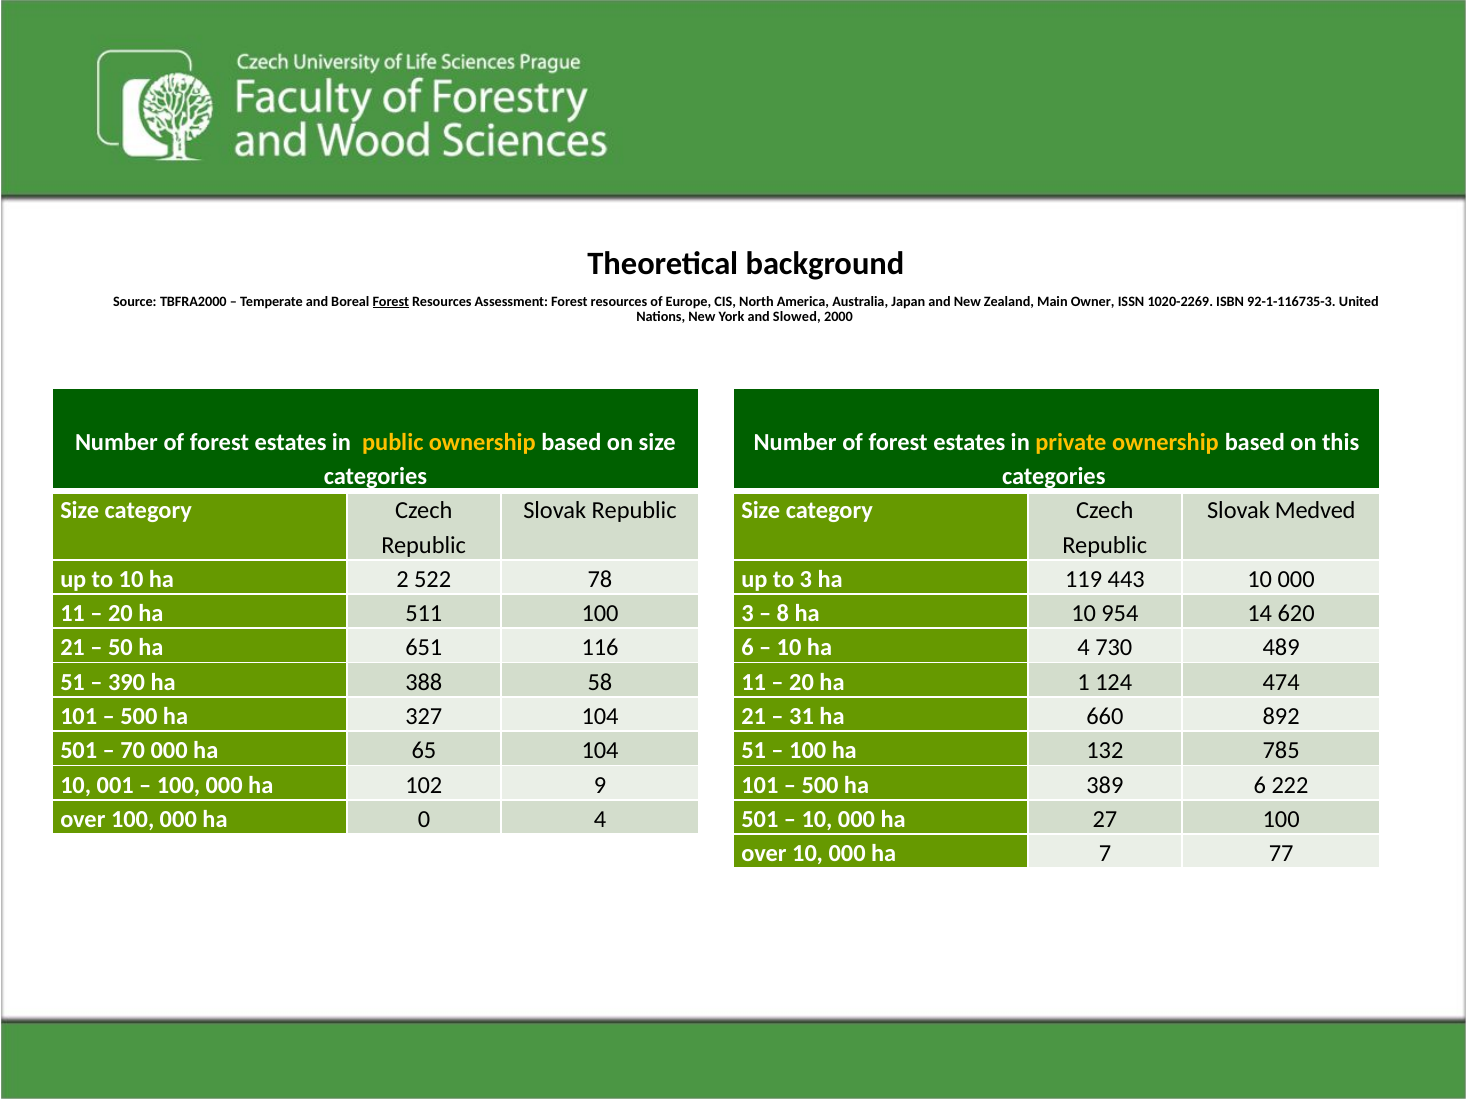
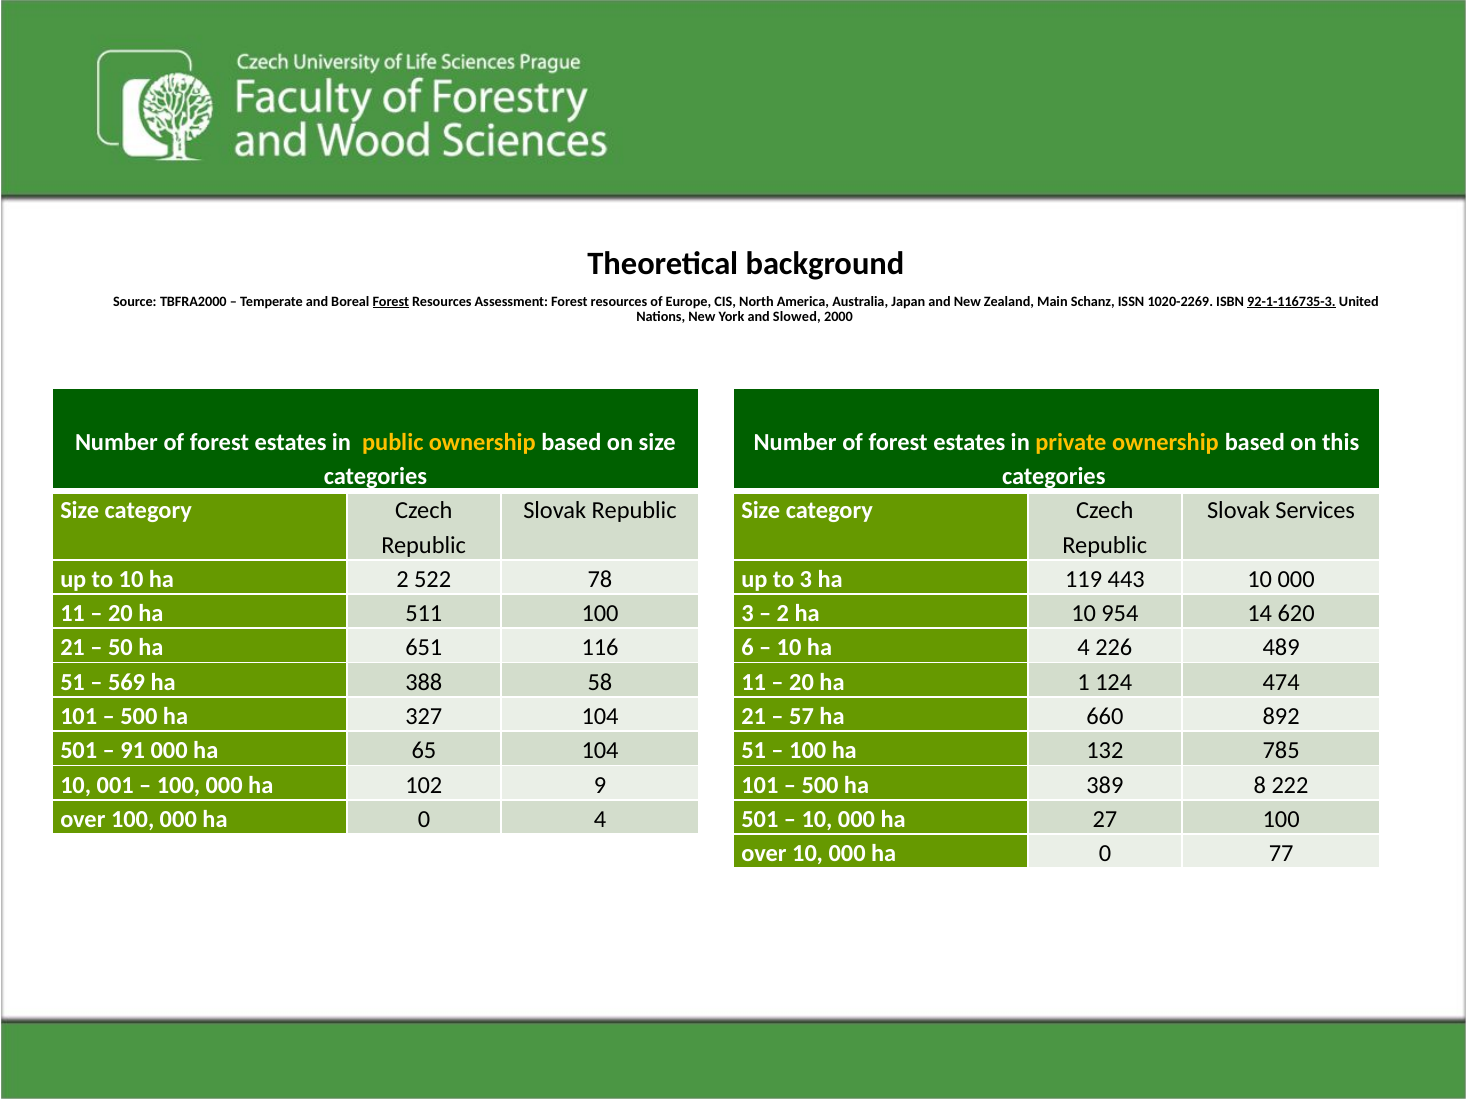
Owner: Owner -> Schanz
92-1-116735-3 underline: none -> present
Medved: Medved -> Services
8 at (783, 613): 8 -> 2
730: 730 -> 226
390: 390 -> 569
31: 31 -> 57
70: 70 -> 91
389 6: 6 -> 8
10 000 ha 7: 7 -> 0
